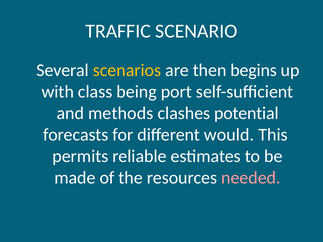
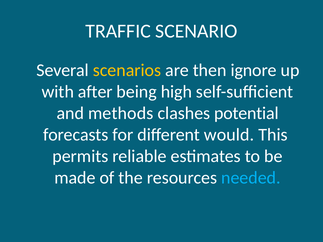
begins: begins -> ignore
class: class -> after
port: port -> high
needed colour: pink -> light blue
